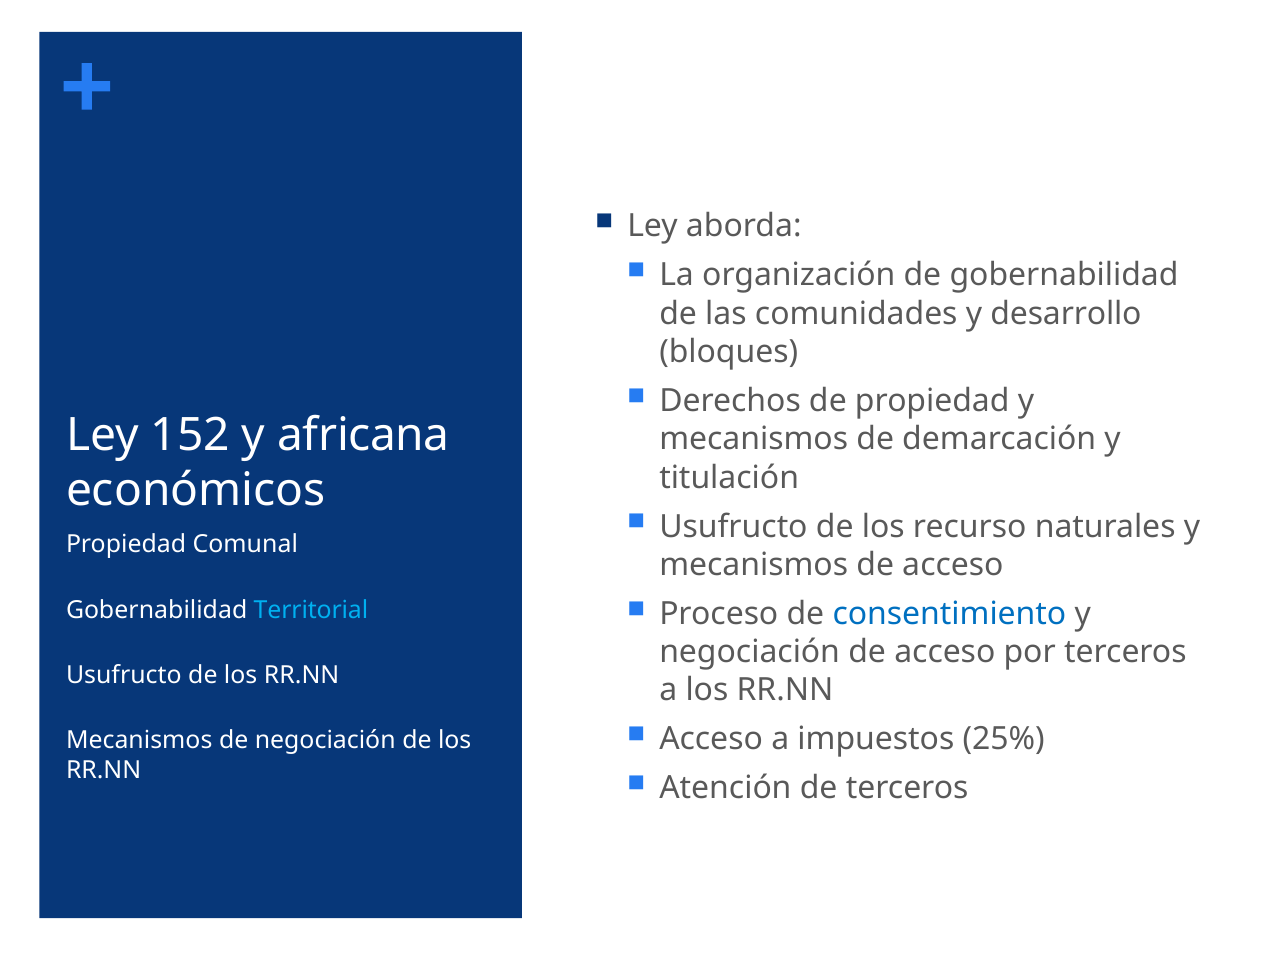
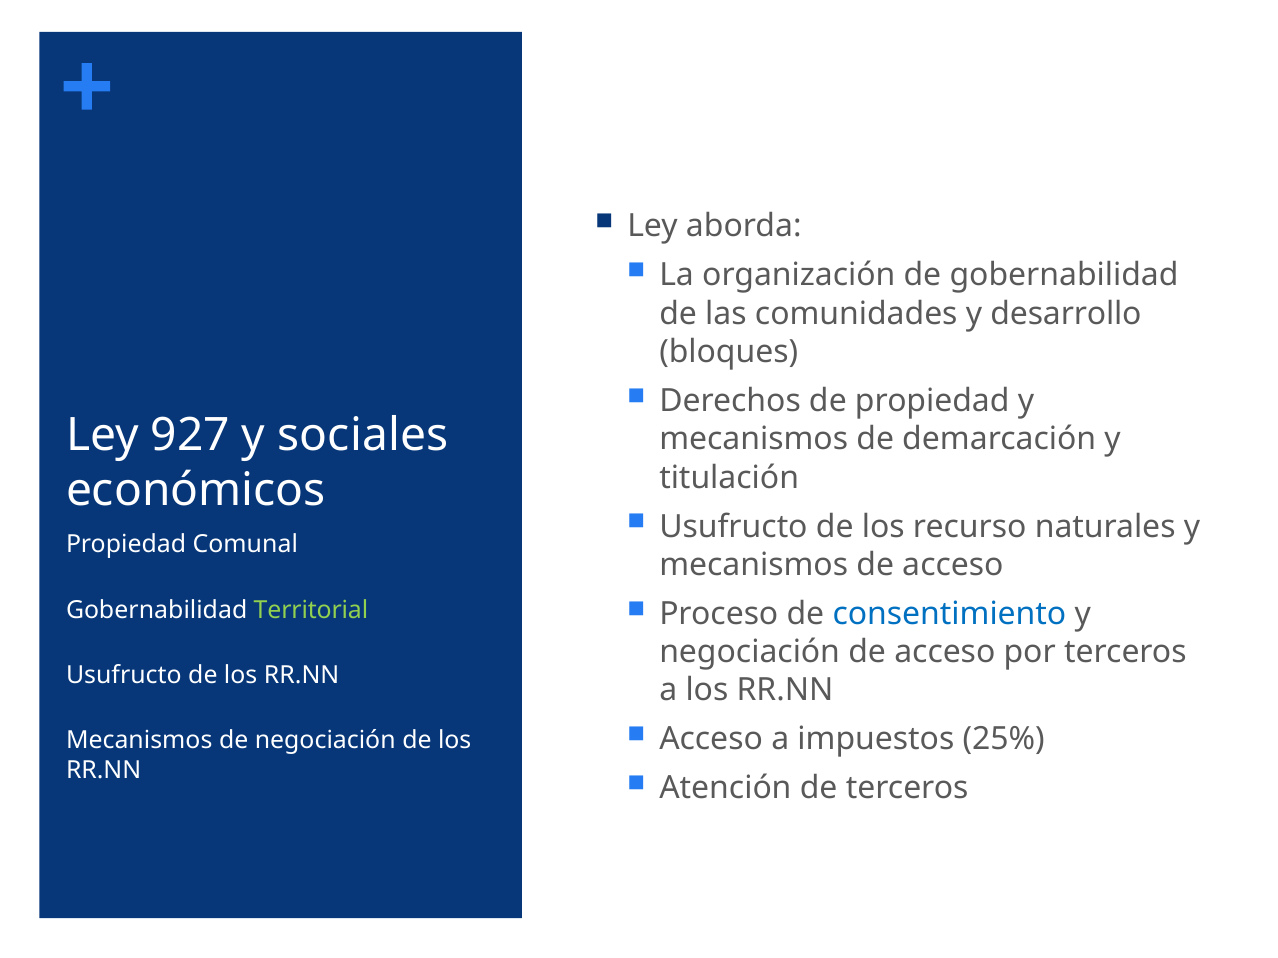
152: 152 -> 927
africana: africana -> sociales
Territorial colour: light blue -> light green
